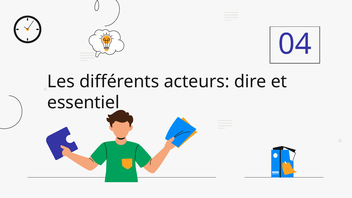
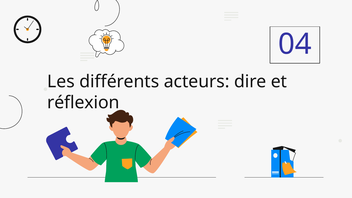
essentiel: essentiel -> réflexion
